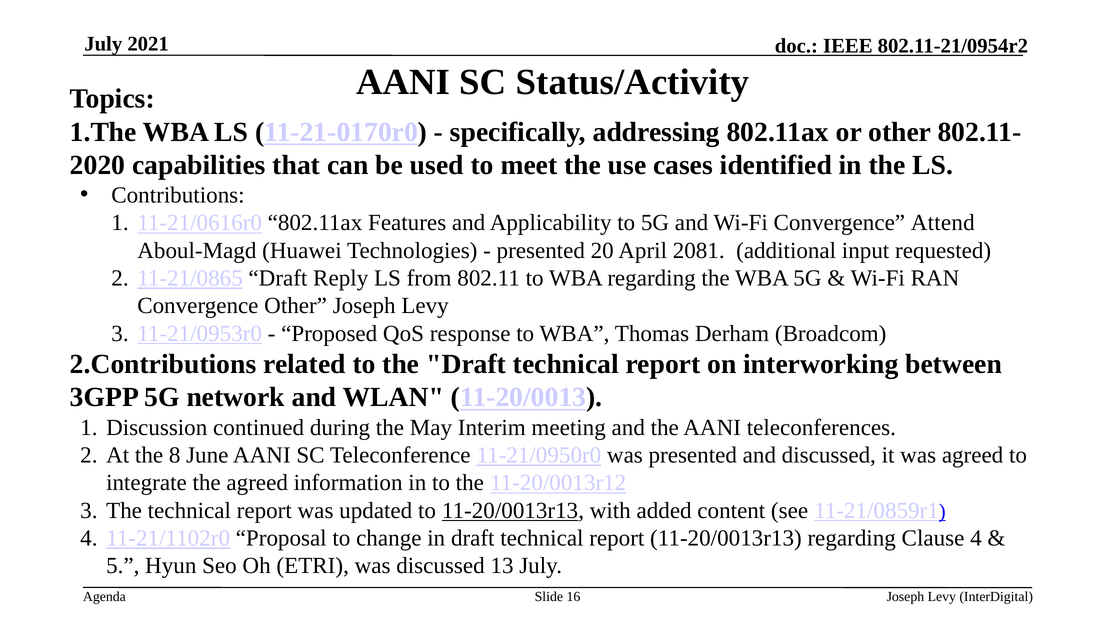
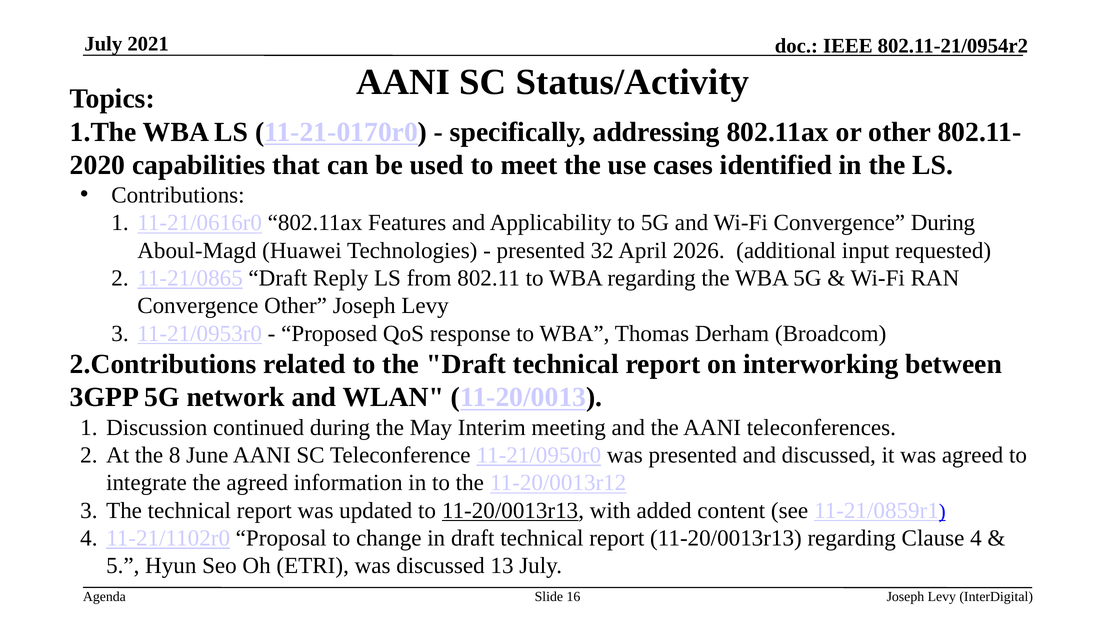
Convergence Attend: Attend -> During
20: 20 -> 32
2081: 2081 -> 2026
